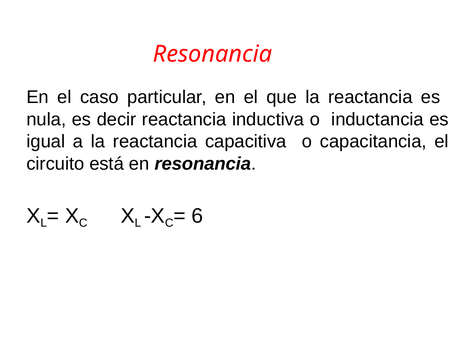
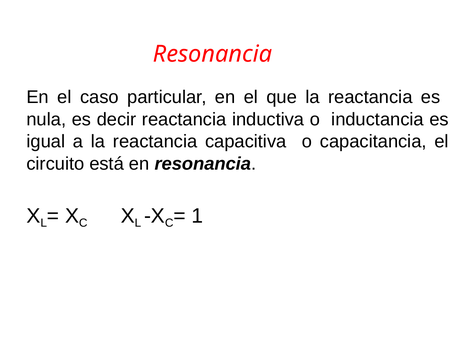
6: 6 -> 1
